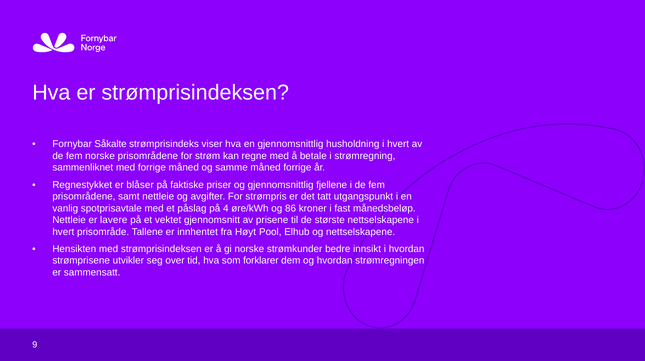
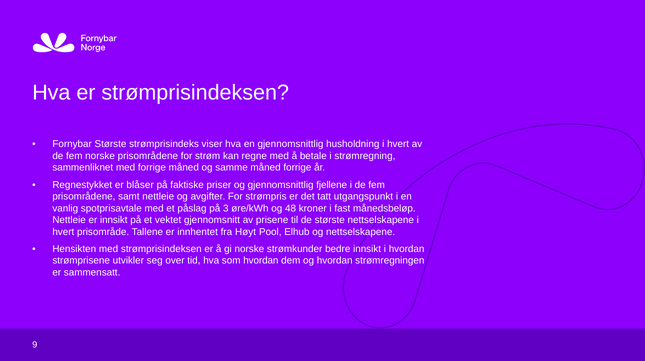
Fornybar Såkalte: Såkalte -> Største
4: 4 -> 3
86: 86 -> 48
er lavere: lavere -> innsikt
som forklarer: forklarer -> hvordan
